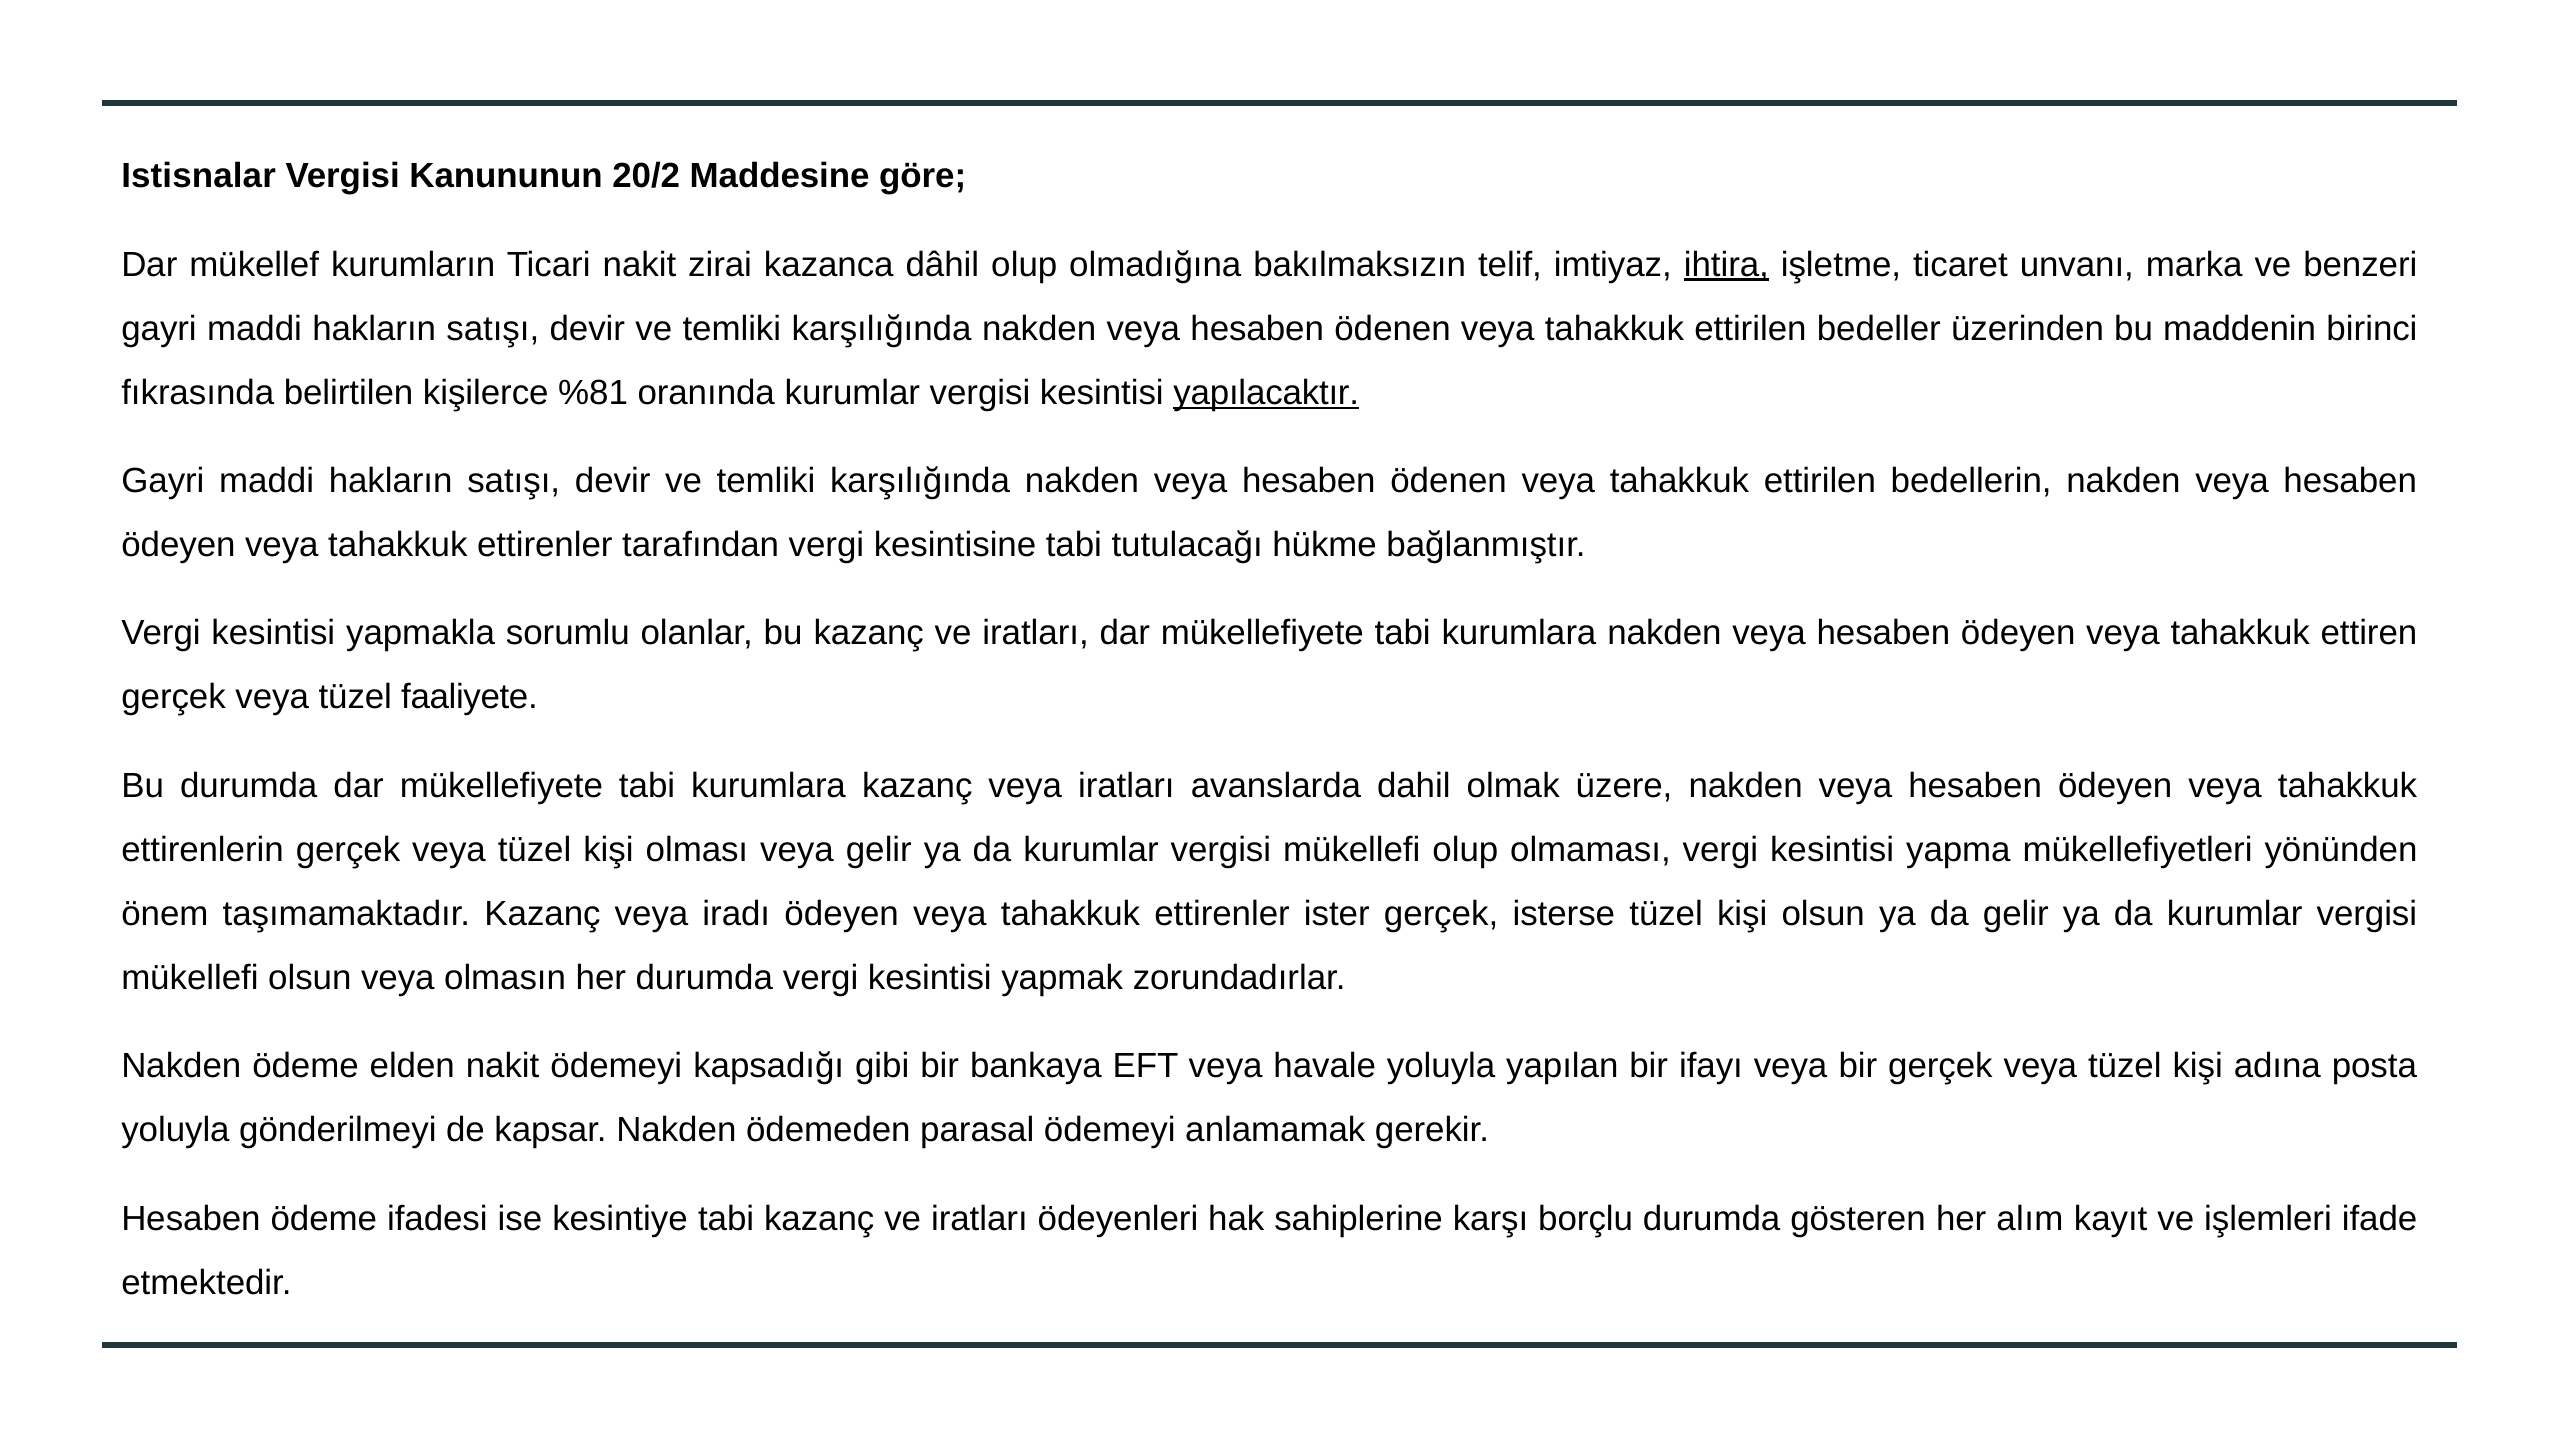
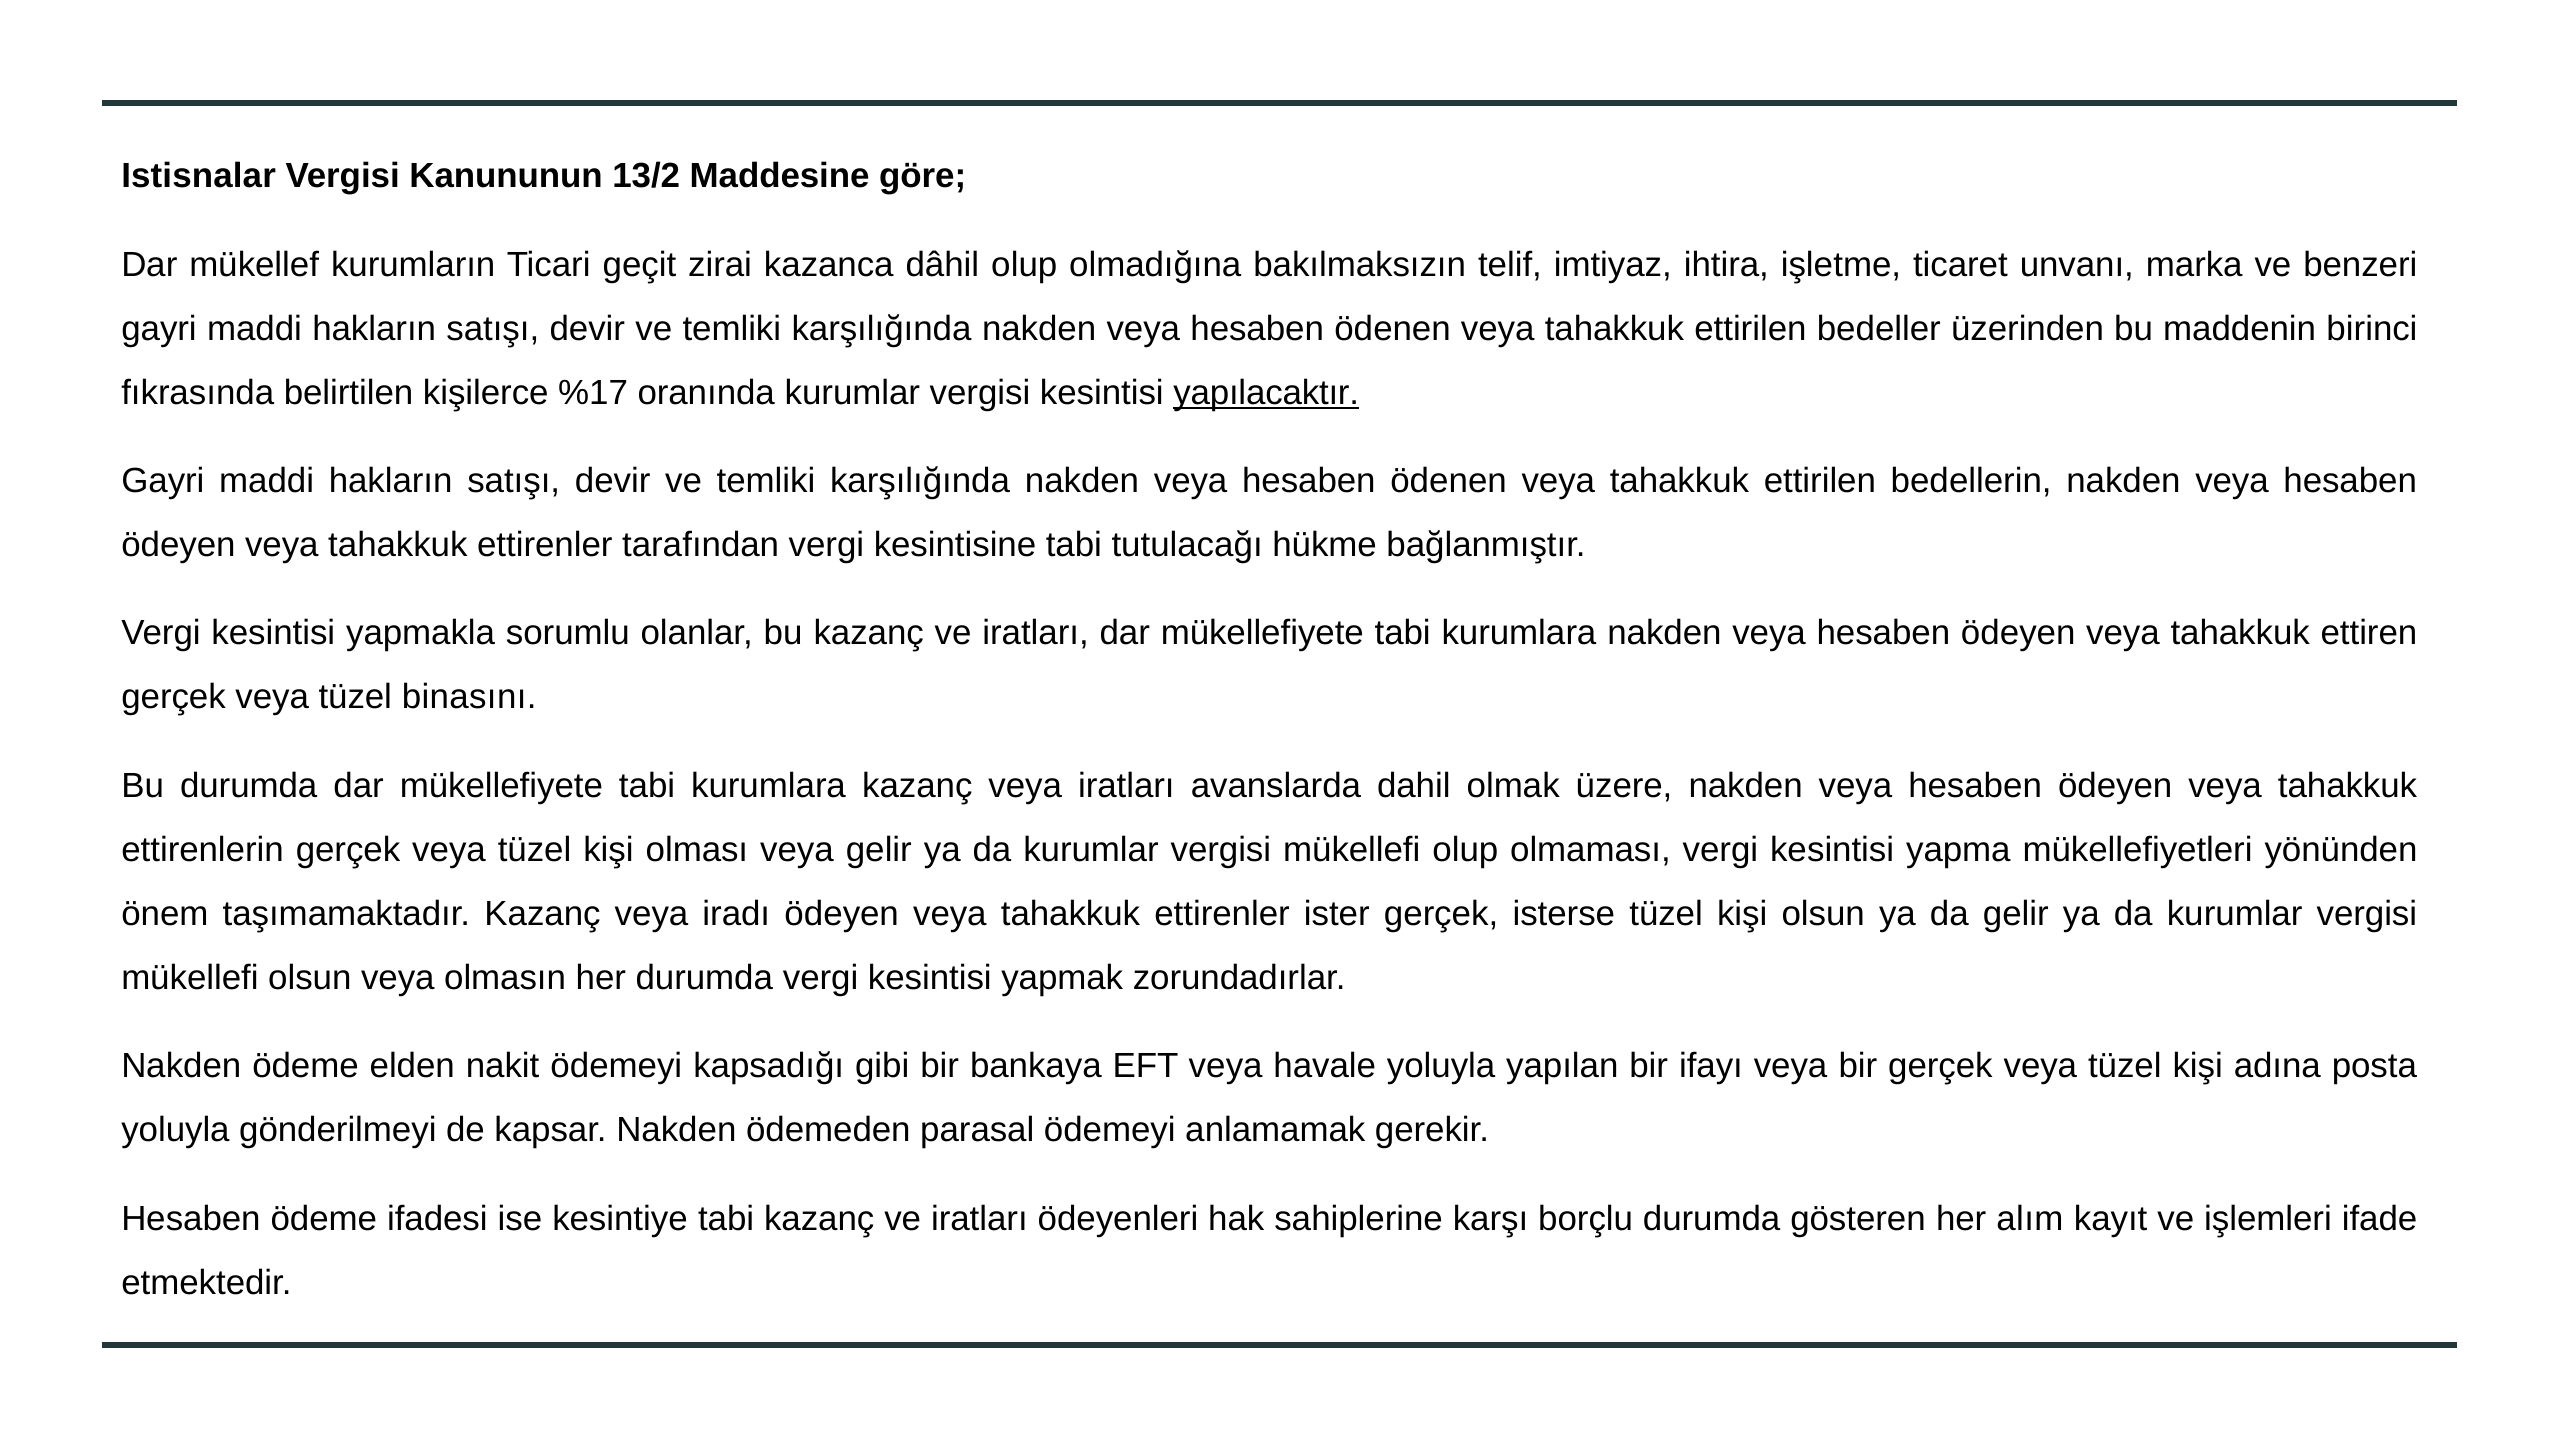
20/2: 20/2 -> 13/2
Ticari nakit: nakit -> geçit
ihtira underline: present -> none
%81: %81 -> %17
faaliyete: faaliyete -> binasını
